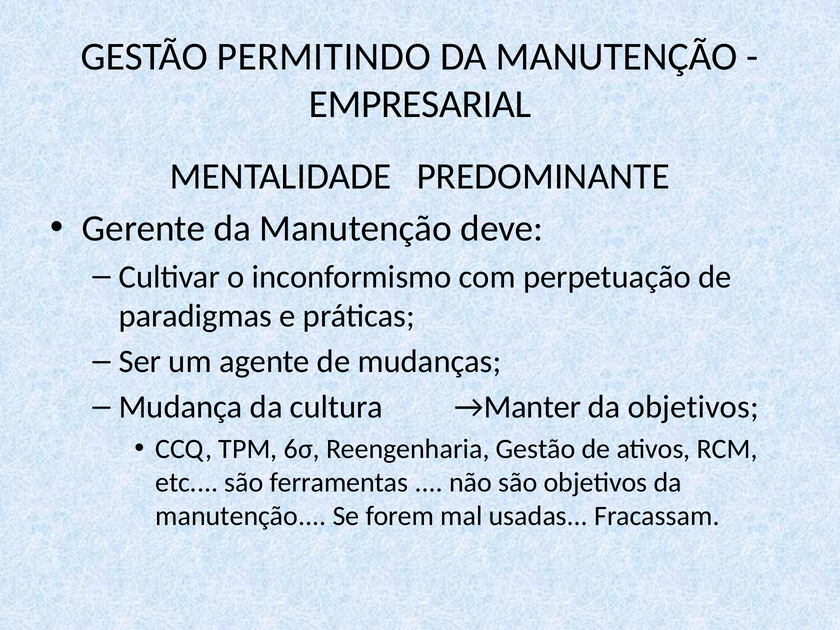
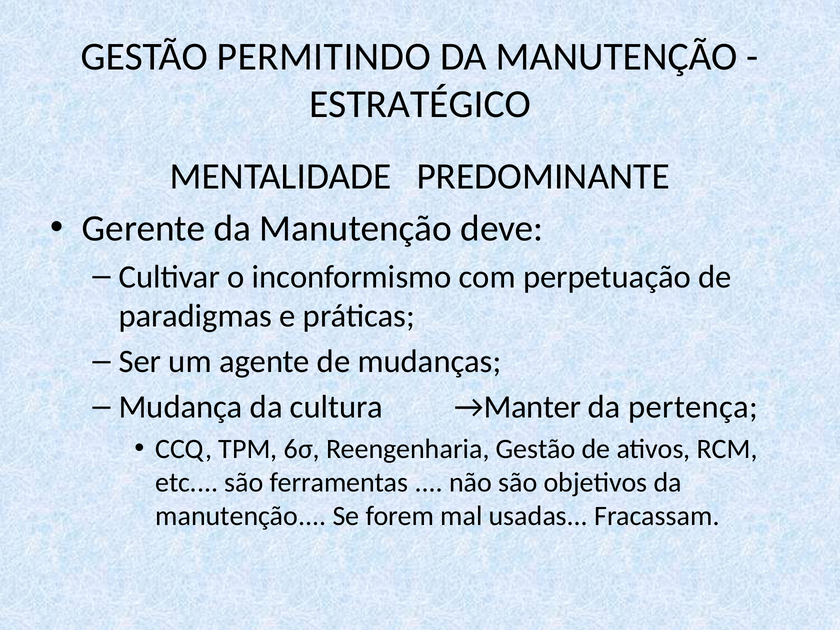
EMPRESARIAL: EMPRESARIAL -> ESTRATÉGICO
da objetivos: objetivos -> pertença
